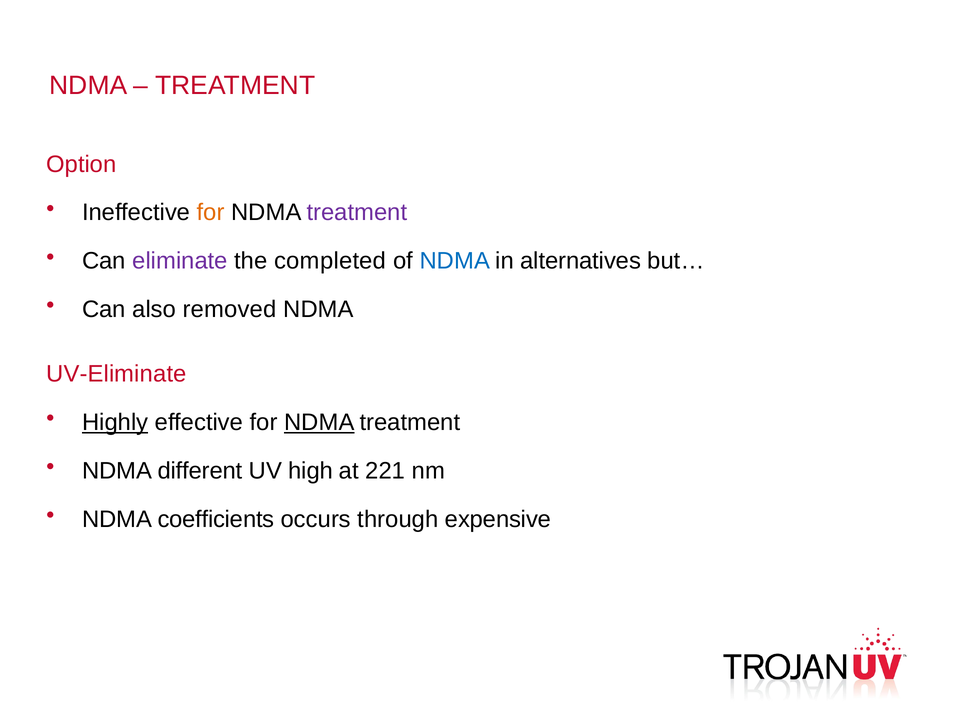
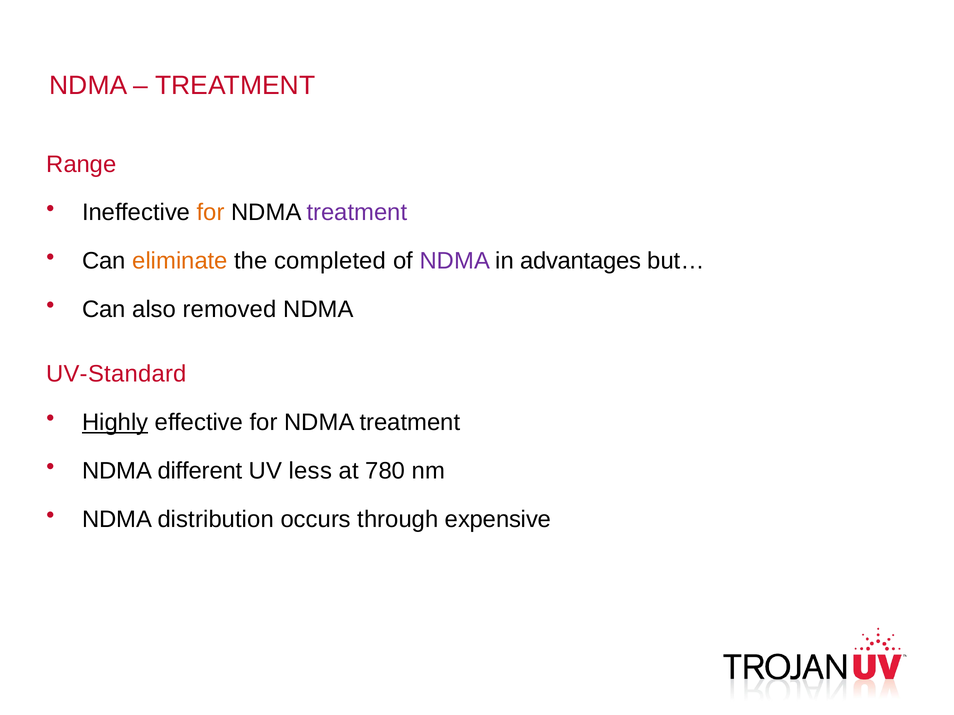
Option: Option -> Range
eliminate colour: purple -> orange
NDMA at (455, 261) colour: blue -> purple
alternatives: alternatives -> advantages
UV-Eliminate: UV-Eliminate -> UV-Standard
NDMA at (319, 423) underline: present -> none
high: high -> less
221: 221 -> 780
coefficients: coefficients -> distribution
